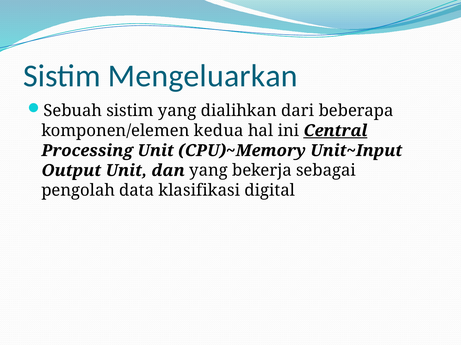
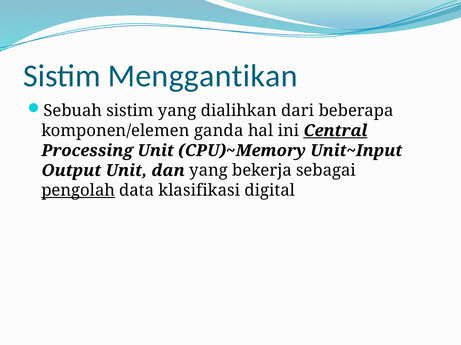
Mengeluarkan: Mengeluarkan -> Menggantikan
kedua: kedua -> ganda
pengolah underline: none -> present
